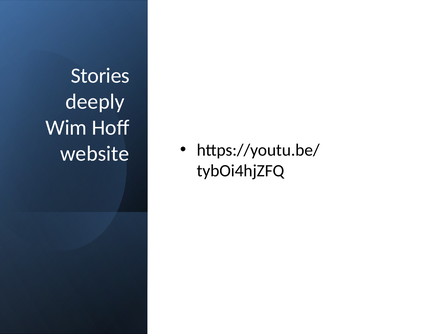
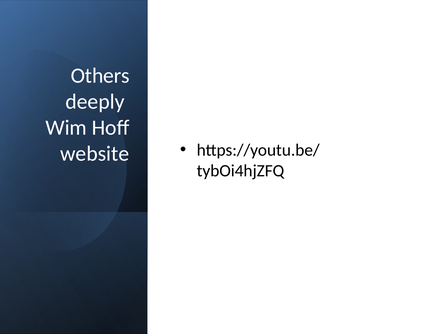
Stories: Stories -> Others
